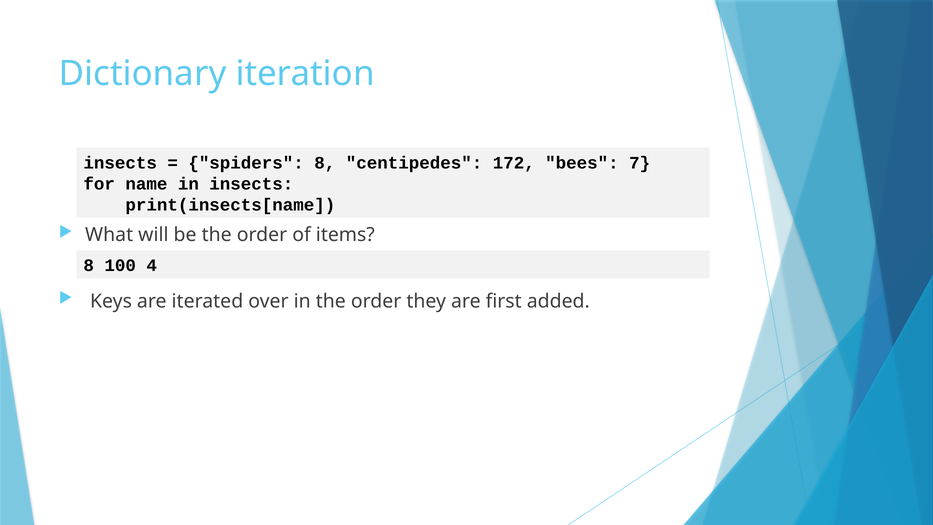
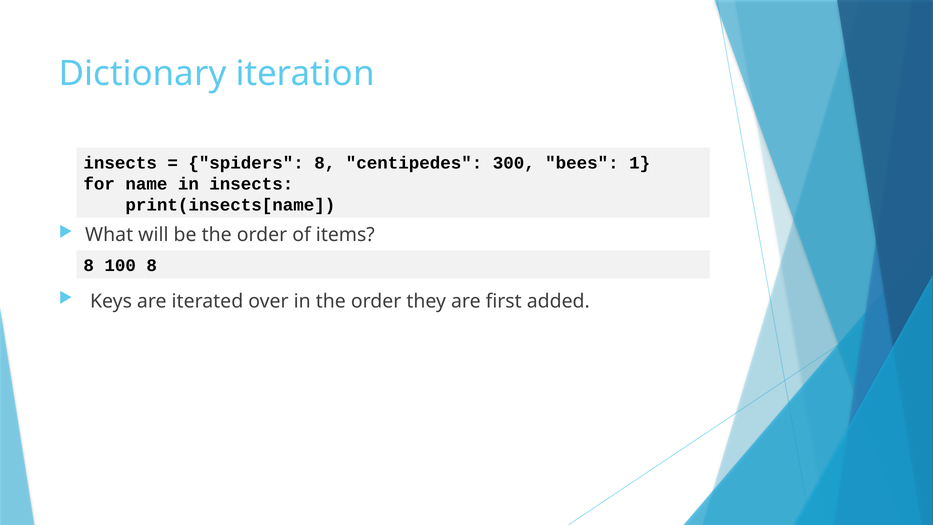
172: 172 -> 300
7: 7 -> 1
100 4: 4 -> 8
